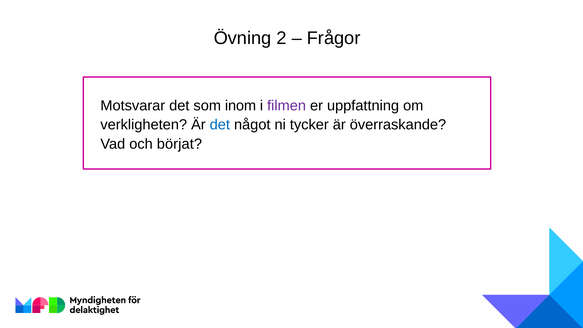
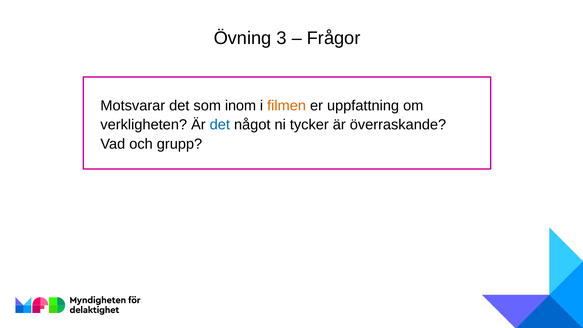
2: 2 -> 3
filmen colour: purple -> orange
börjat: börjat -> grupp
